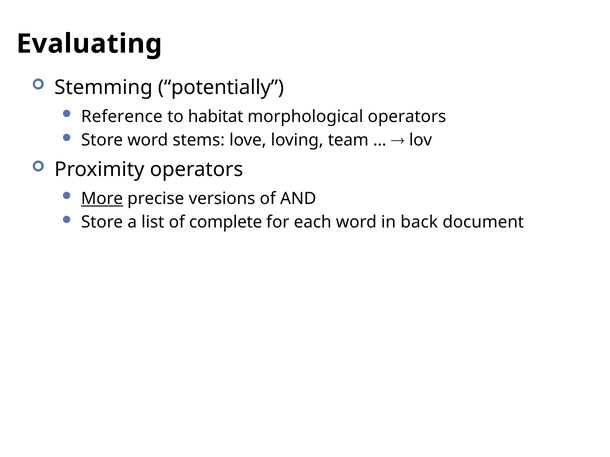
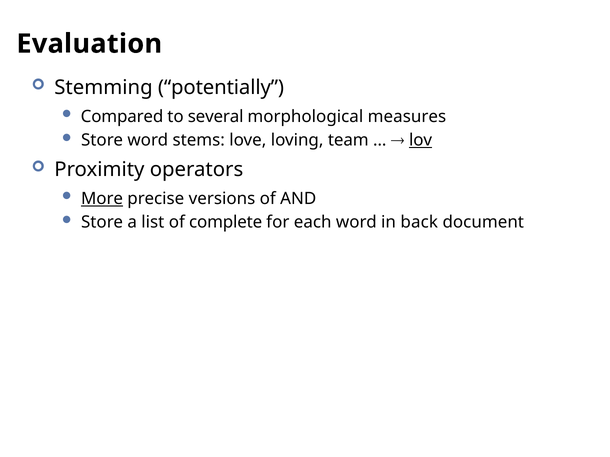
Evaluating: Evaluating -> Evaluation
Reference: Reference -> Compared
habitat: habitat -> several
morphological operators: operators -> measures
lov underline: none -> present
